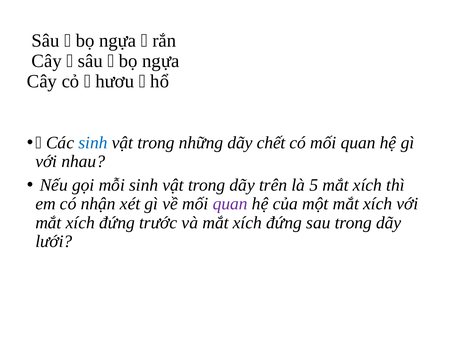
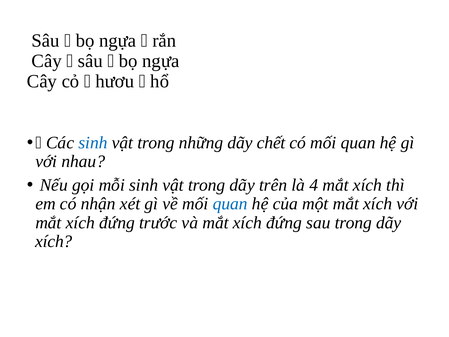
5: 5 -> 4
quan at (230, 204) colour: purple -> blue
lưới at (54, 241): lưới -> xích
